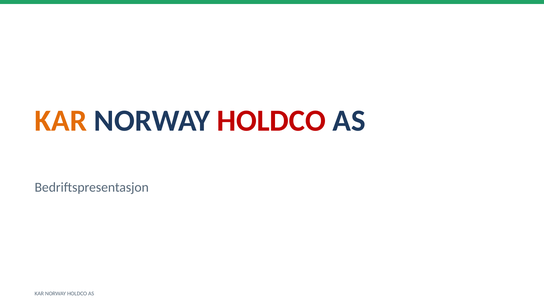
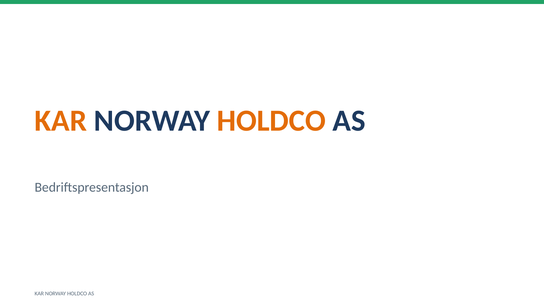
HOLDCO at (271, 121) colour: red -> orange
